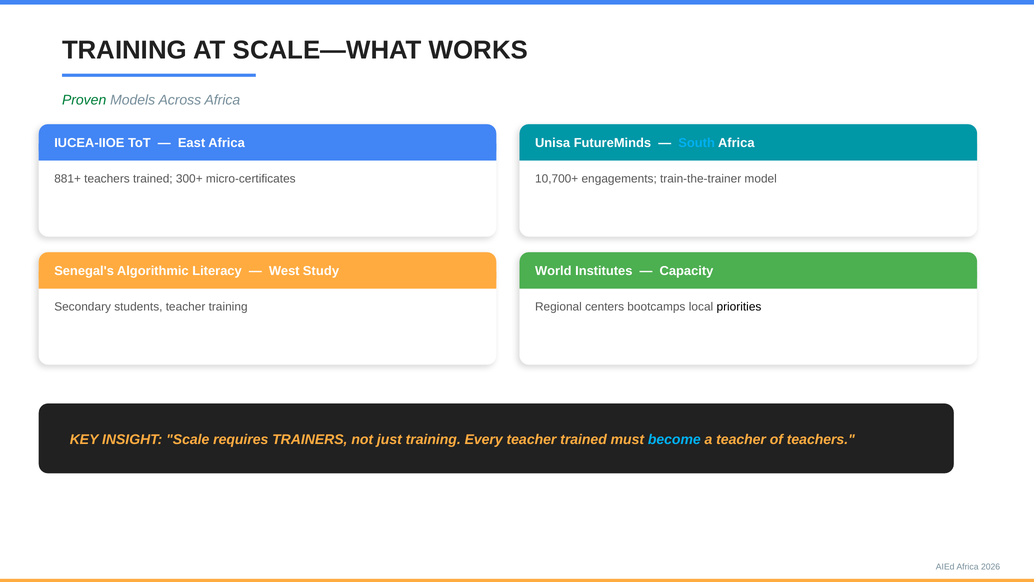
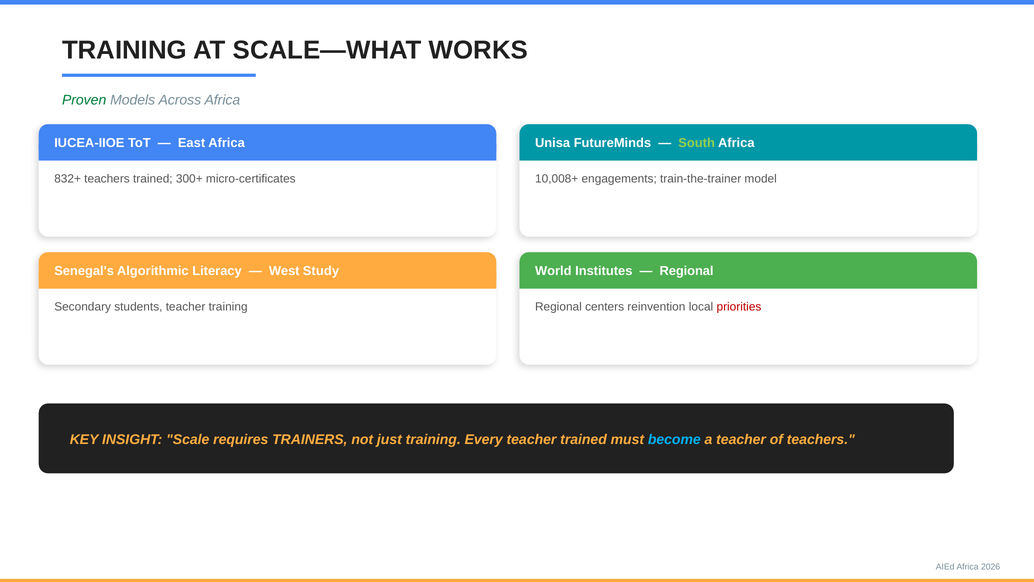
South colour: light blue -> light green
881+: 881+ -> 832+
10,700+: 10,700+ -> 10,008+
Capacity at (687, 271): Capacity -> Regional
bootcamps: bootcamps -> reinvention
priorities colour: black -> red
